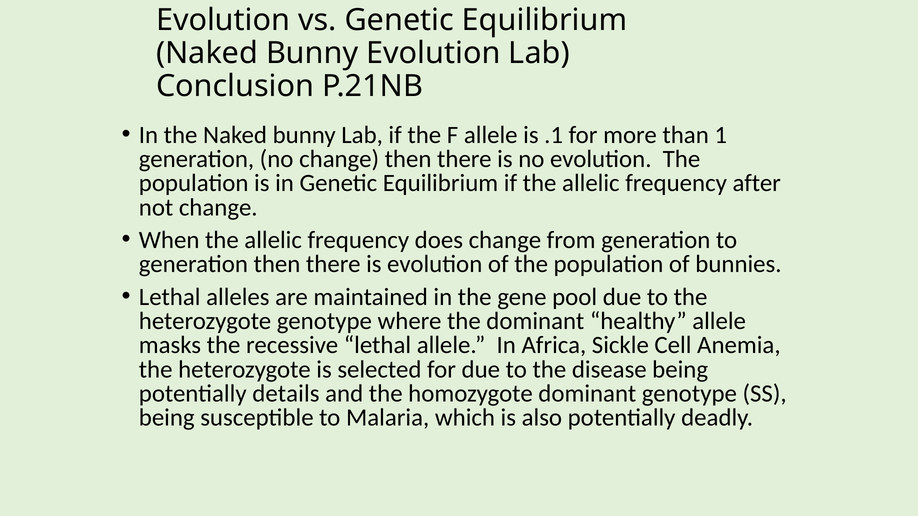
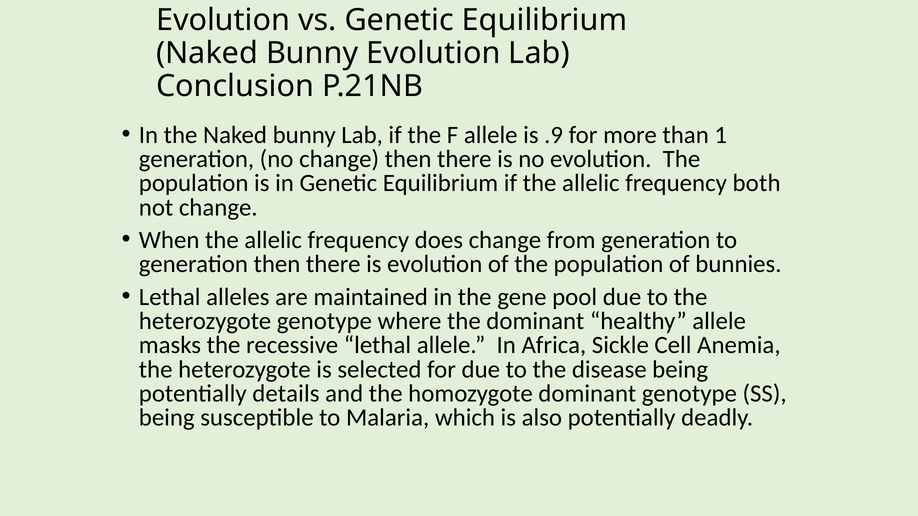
.1: .1 -> .9
after: after -> both
